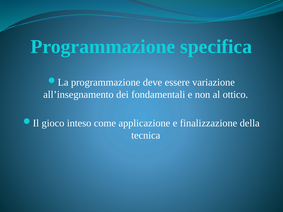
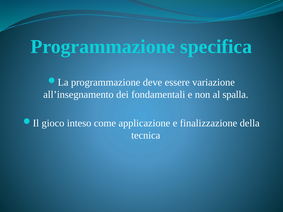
ottico: ottico -> spalla
